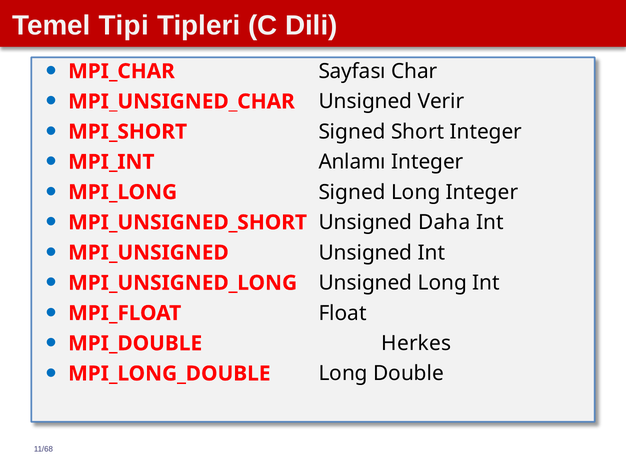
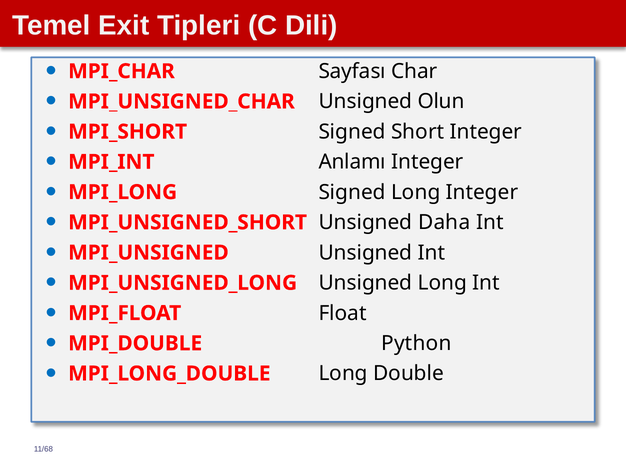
Tipi: Tipi -> Exit
Verir: Verir -> Olun
Herkes: Herkes -> Python
